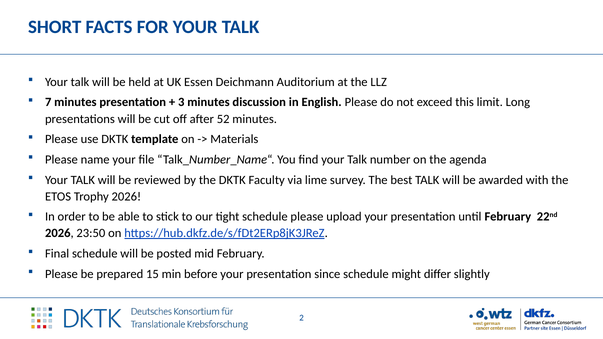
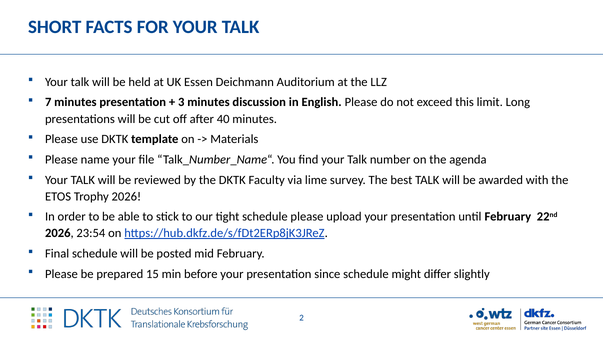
52: 52 -> 40
23:50: 23:50 -> 23:54
